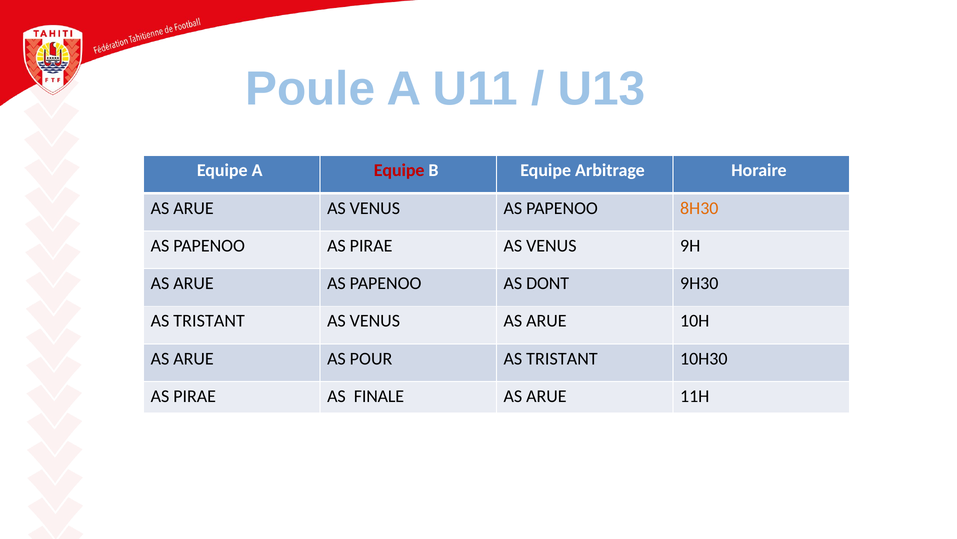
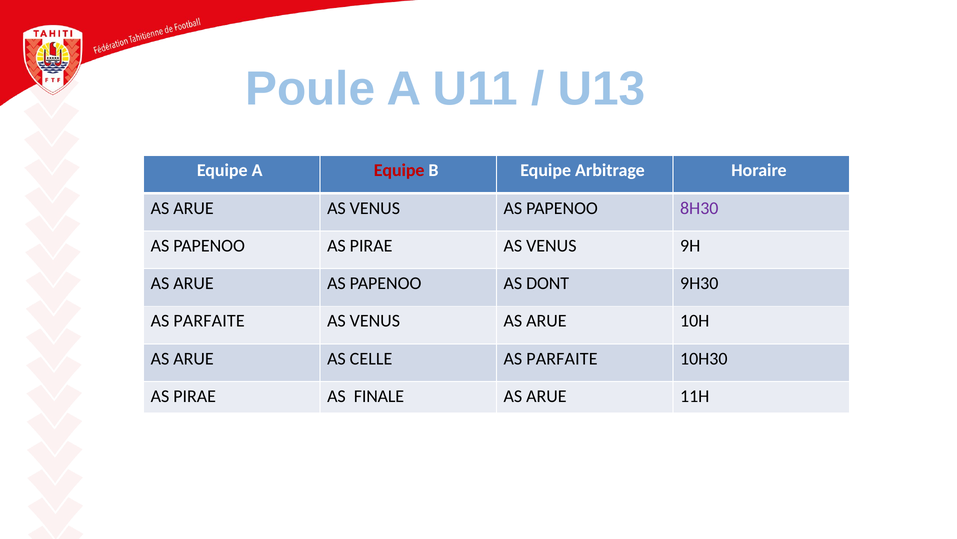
8H30 colour: orange -> purple
TRISTANT at (209, 321): TRISTANT -> PARFAITE
POUR: POUR -> CELLE
TRISTANT at (562, 358): TRISTANT -> PARFAITE
